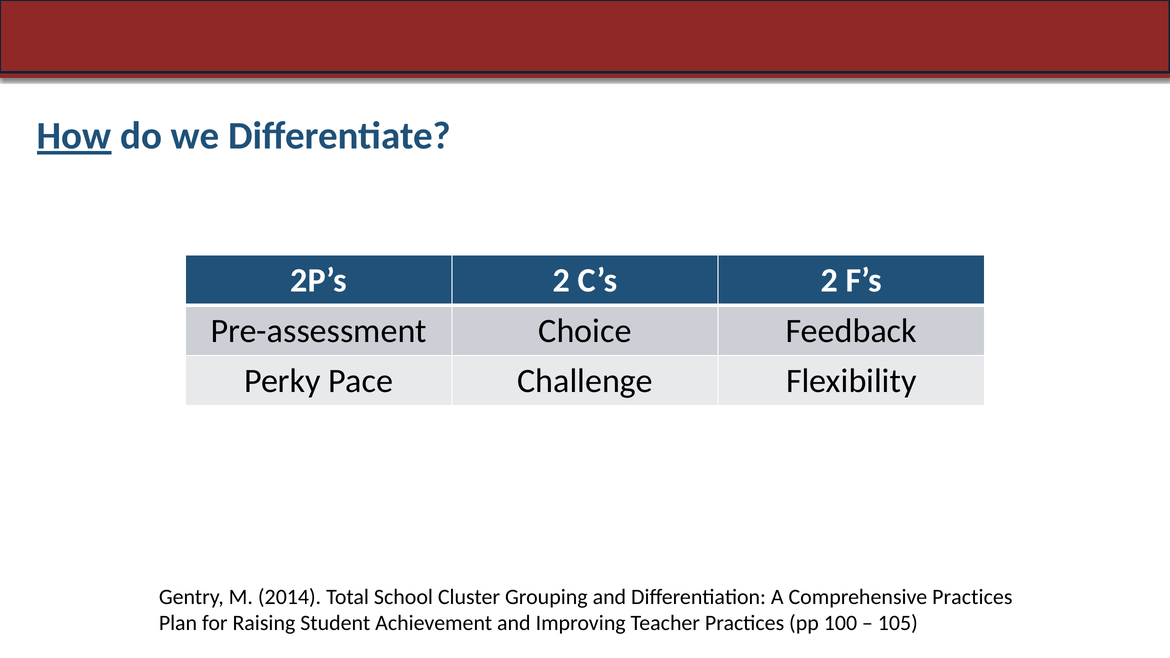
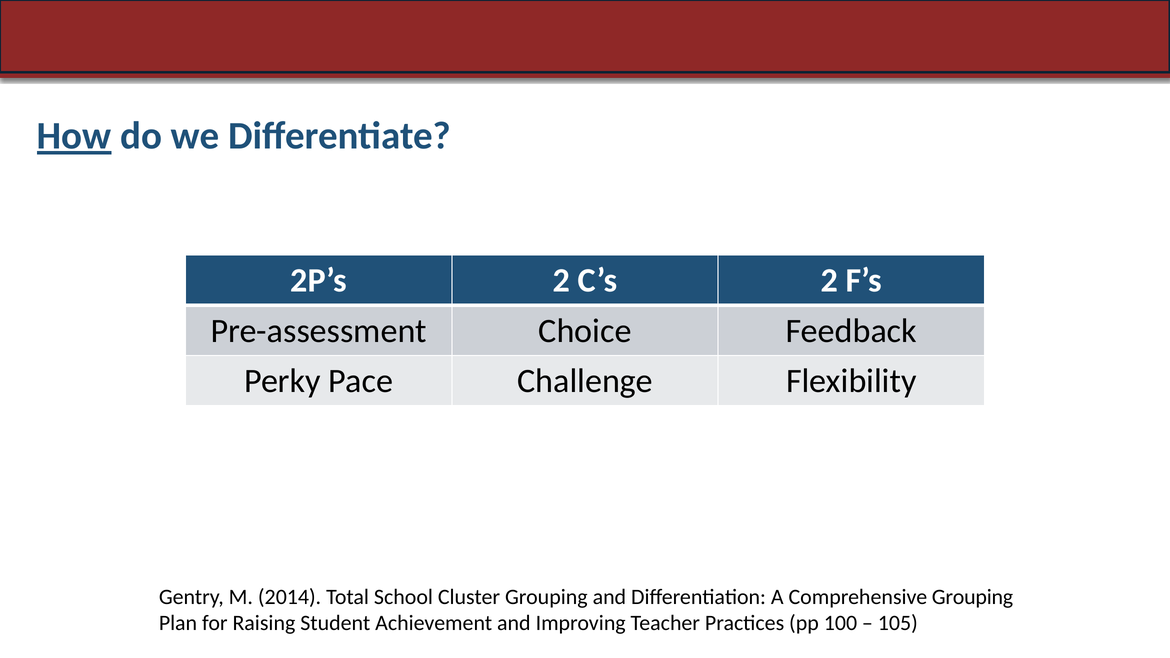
Practices at (972, 597): Practices -> Grouping
